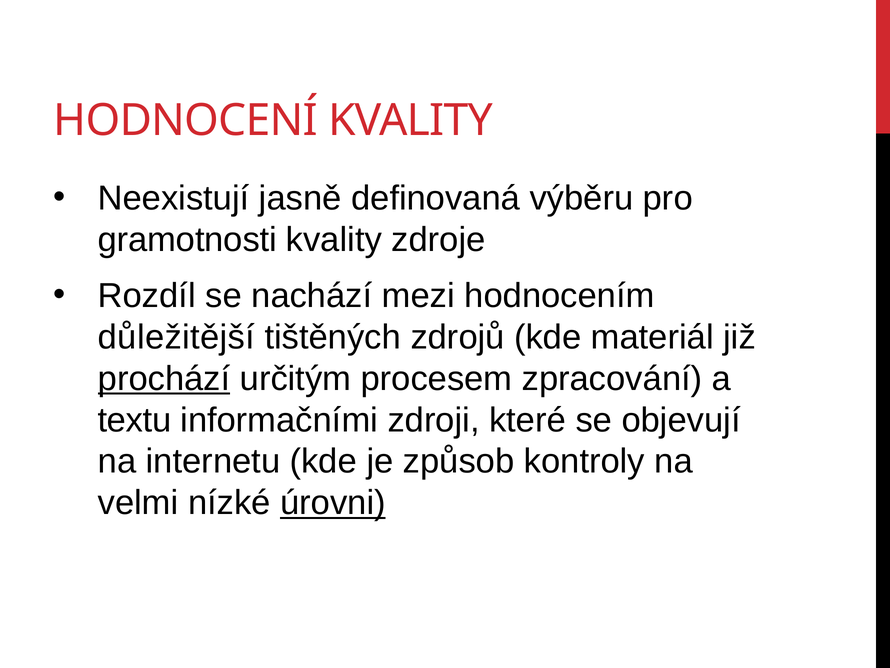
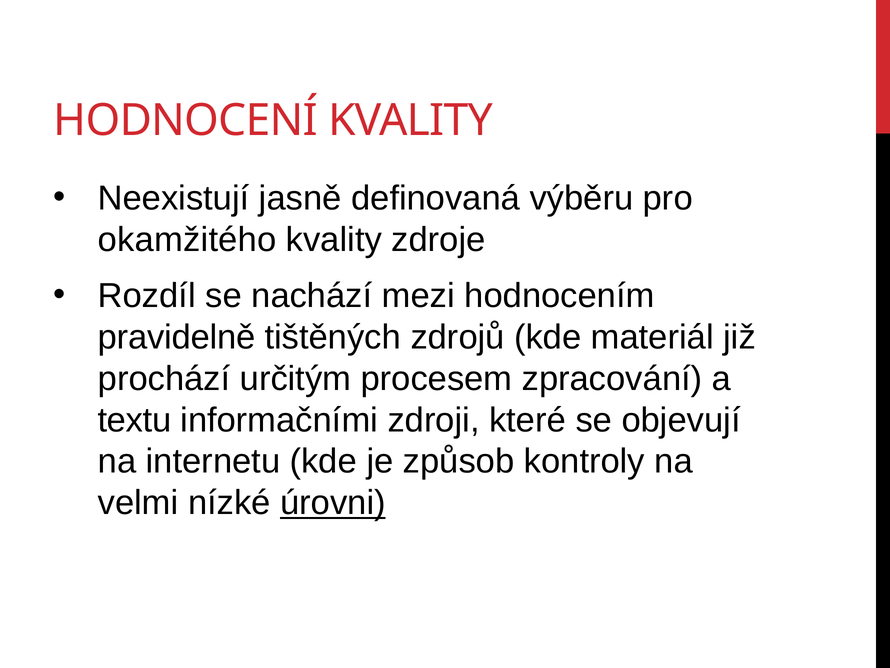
gramotnosti: gramotnosti -> okamžitého
důležitější: důležitější -> pravidelně
prochází underline: present -> none
